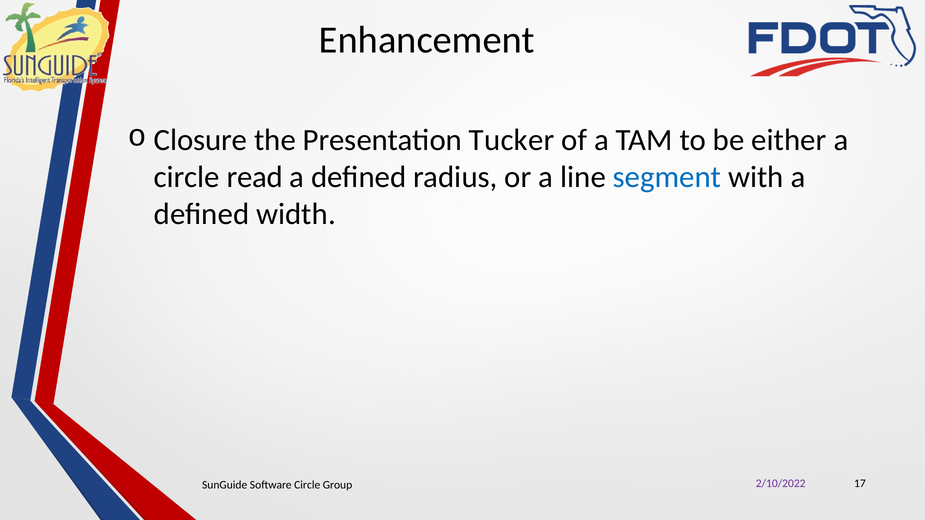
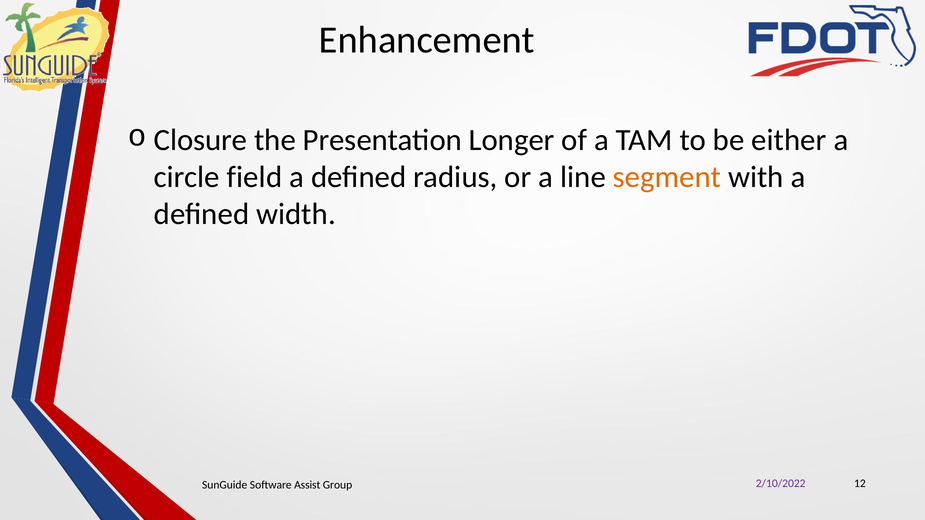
Tucker: Tucker -> Longer
read: read -> field
segment colour: blue -> orange
Software Circle: Circle -> Assist
17: 17 -> 12
